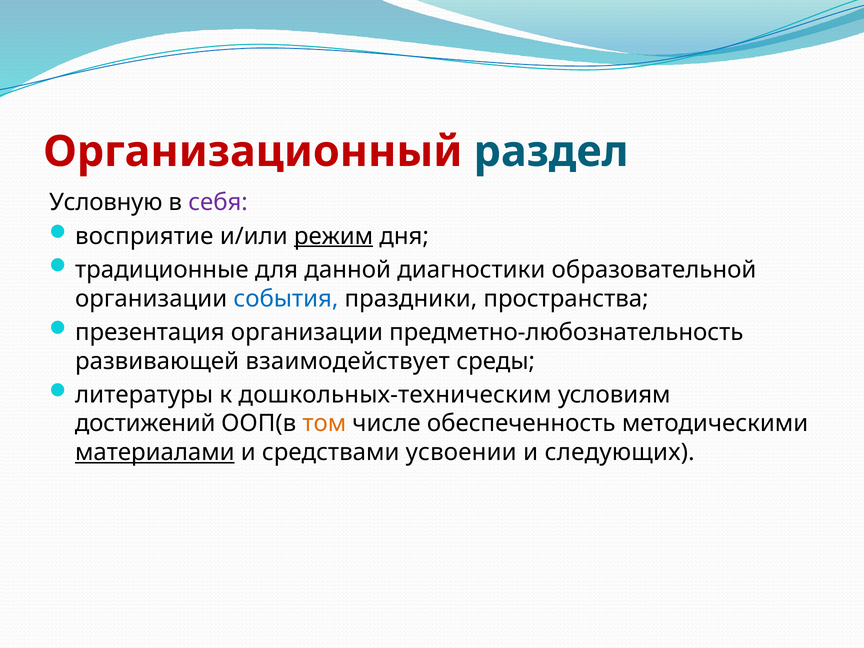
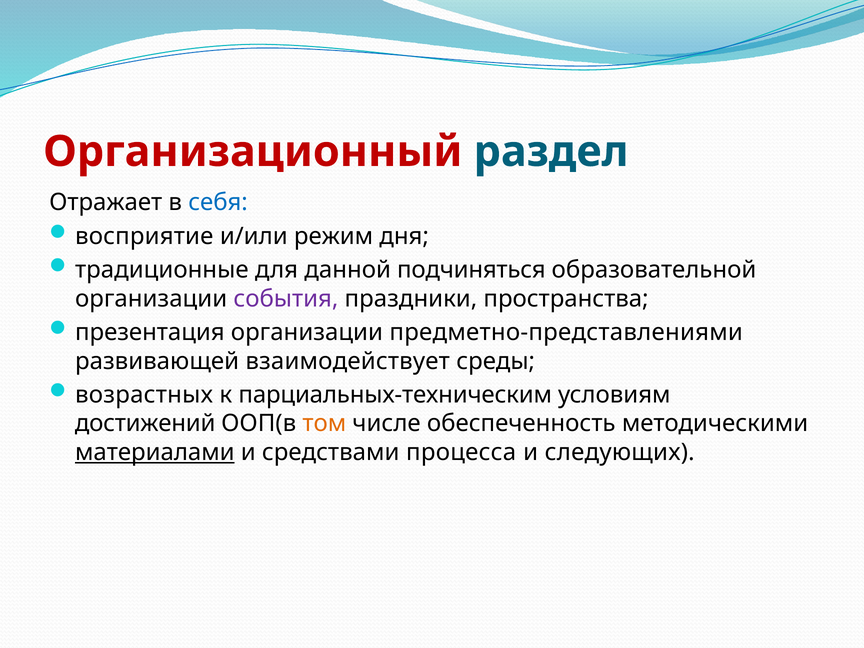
Условную: Условную -> Отражает
себя colour: purple -> blue
режим underline: present -> none
диагностики: диагностики -> подчиняться
события colour: blue -> purple
предметно-любознательность: предметно-любознательность -> предметно-представлениями
литературы: литературы -> возрастных
дошкольных-техническим: дошкольных-техническим -> парциальных-техническим
усвоении: усвоении -> процесса
